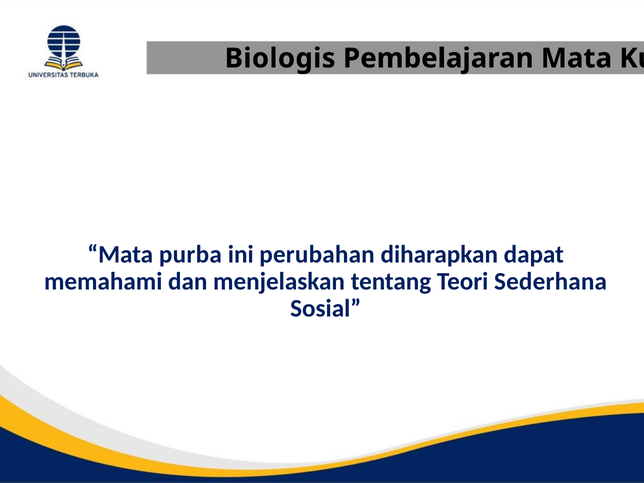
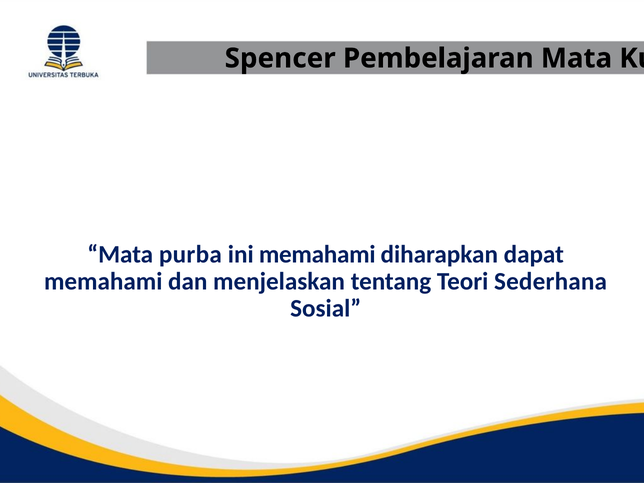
Biologis: Biologis -> Spencer
ini perubahan: perubahan -> memahami
